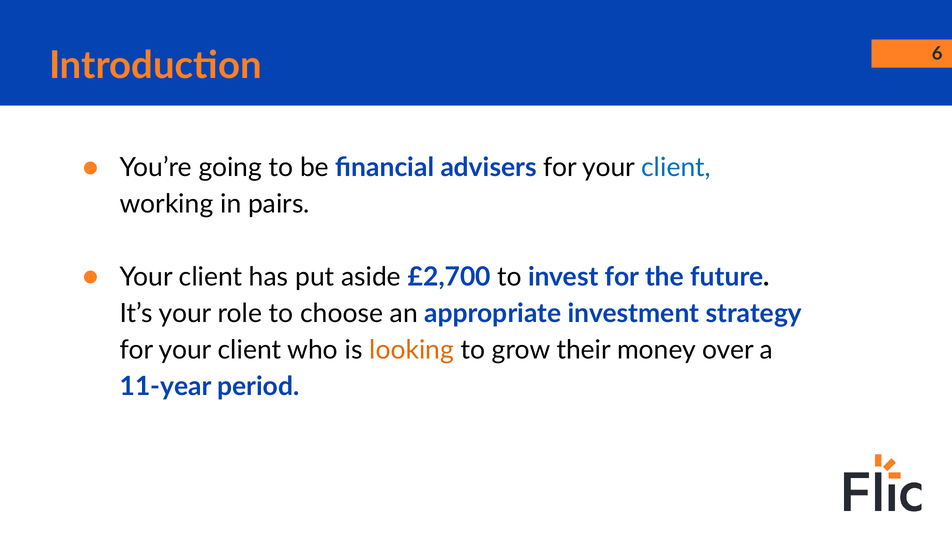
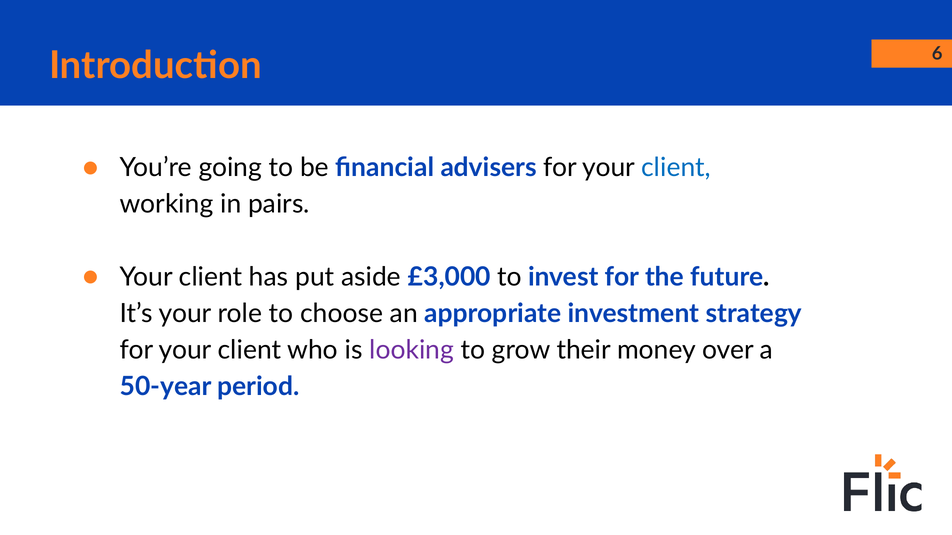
£2,700: £2,700 -> £3,000
looking colour: orange -> purple
11-year: 11-year -> 50-year
